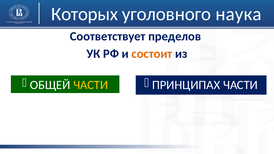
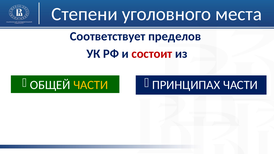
Которых: Которых -> Степени
наука: наука -> места
состоит colour: orange -> red
